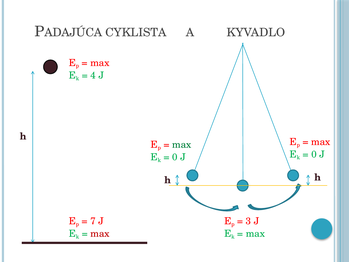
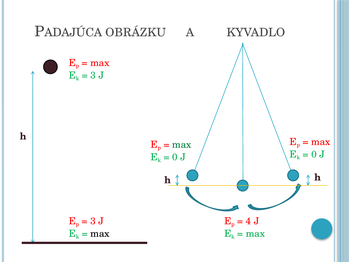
CYKLISTA: CYKLISTA -> OBRÁZKU
4 at (93, 75): 4 -> 3
7 at (93, 221): 7 -> 3
3: 3 -> 4
max at (100, 233) colour: red -> black
